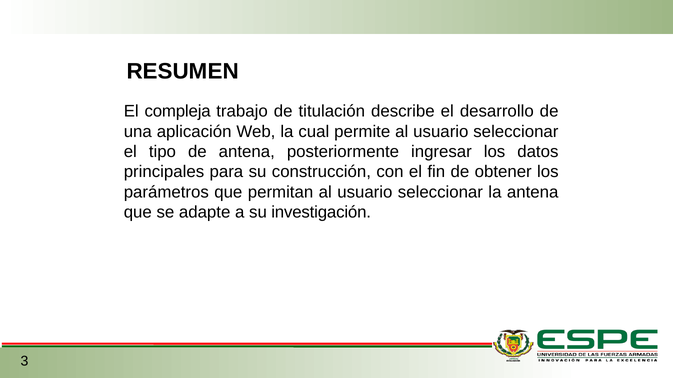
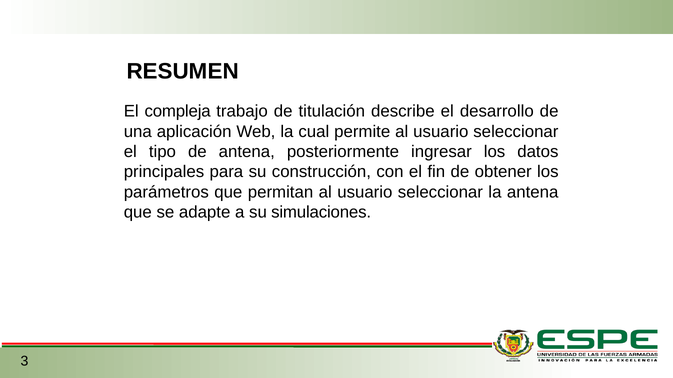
investigación: investigación -> simulaciones
